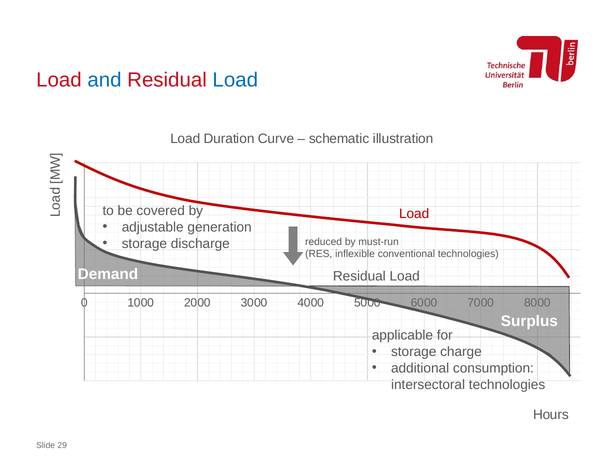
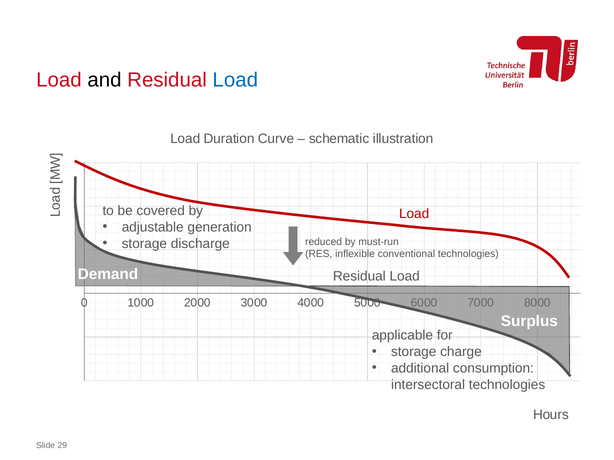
and colour: blue -> black
